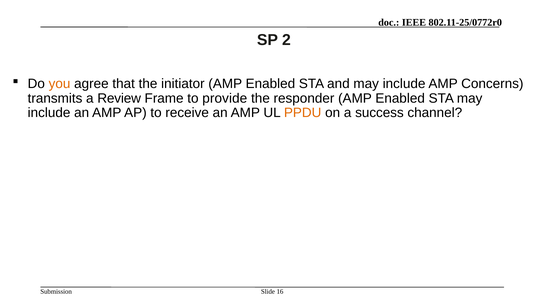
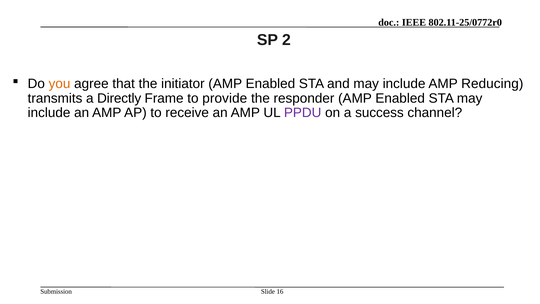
Concerns: Concerns -> Reducing
Review: Review -> Directly
PPDU colour: orange -> purple
